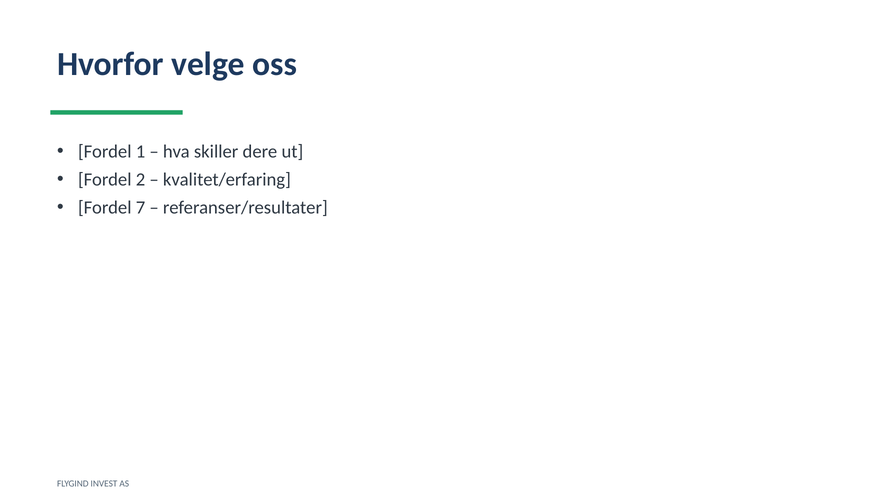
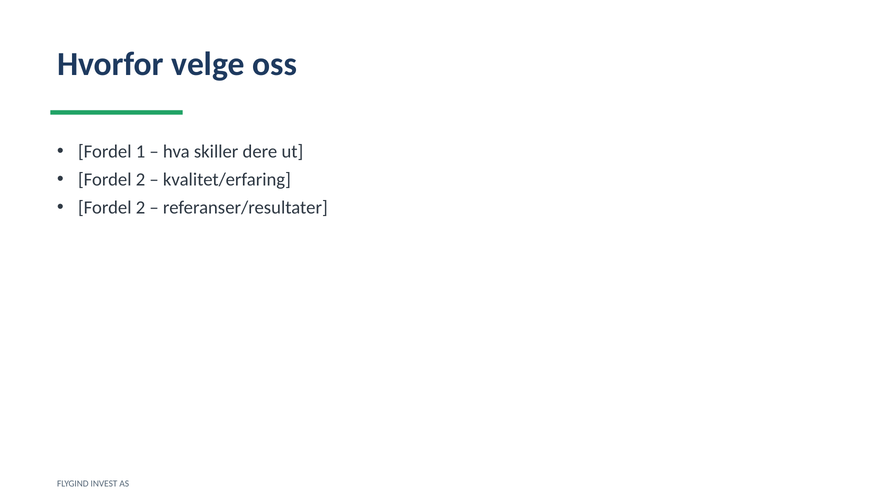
7 at (141, 208): 7 -> 2
